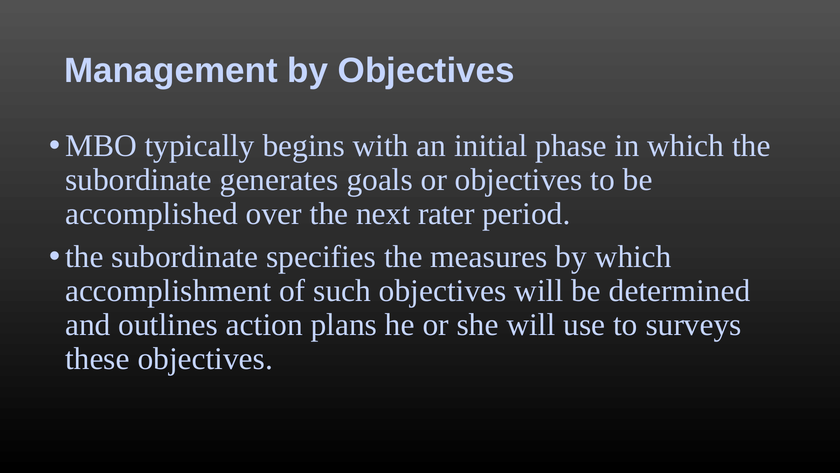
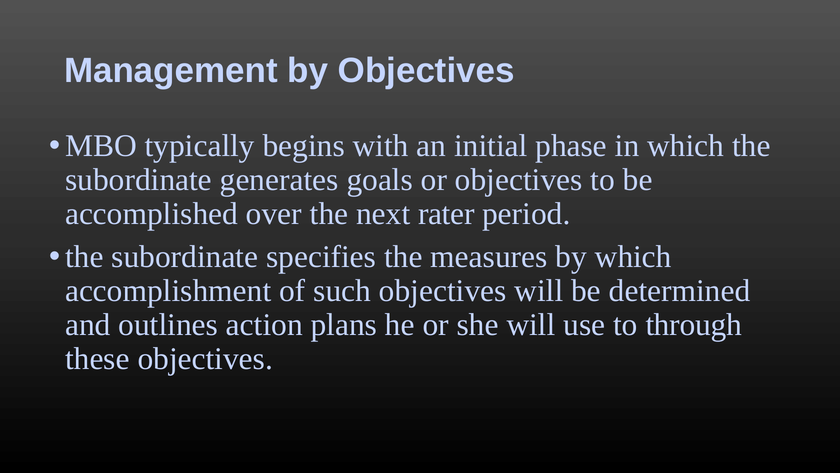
surveys: surveys -> through
